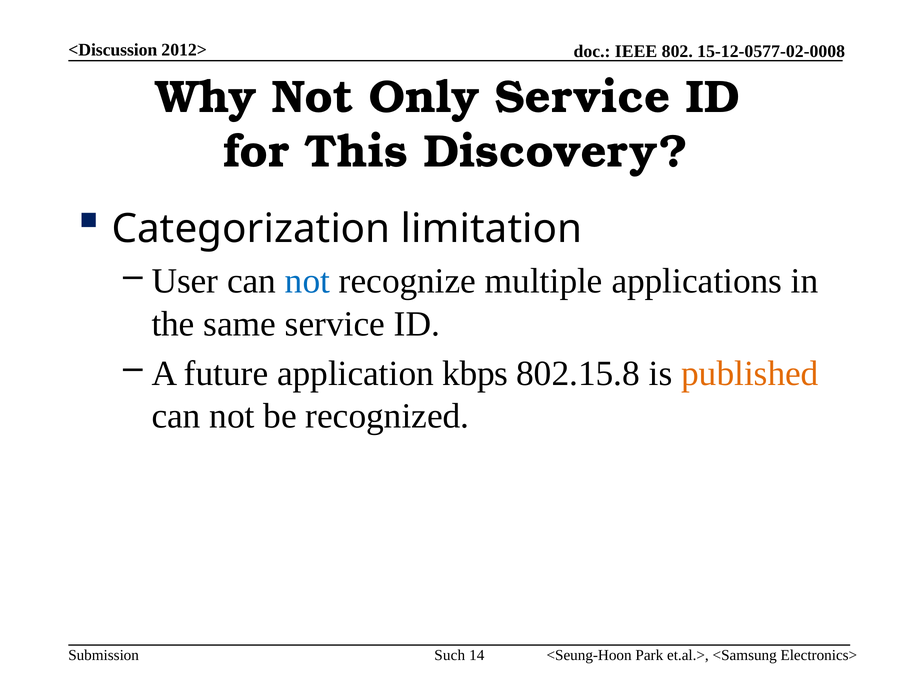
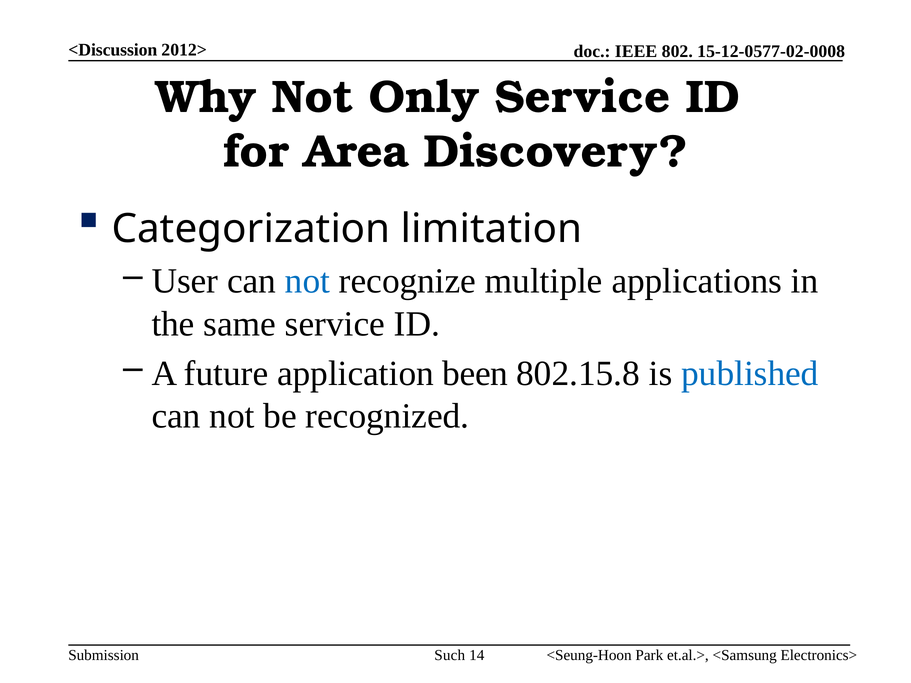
This: This -> Area
kbps: kbps -> been
published colour: orange -> blue
